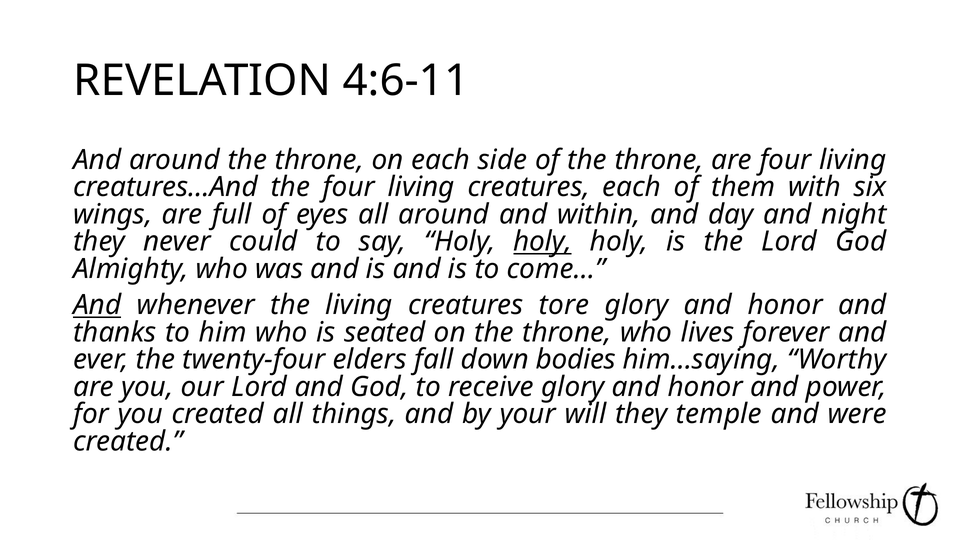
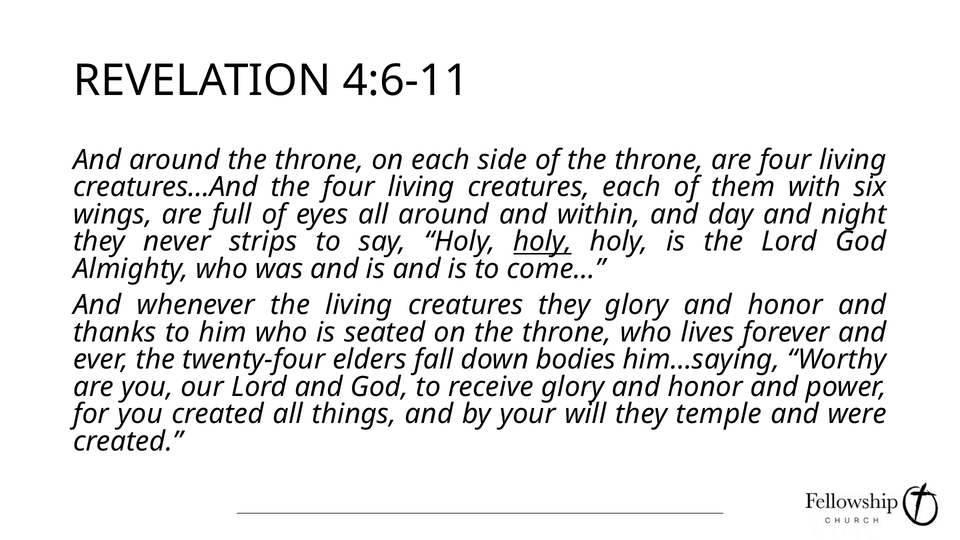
could: could -> strips
And at (97, 305) underline: present -> none
creatures tore: tore -> they
